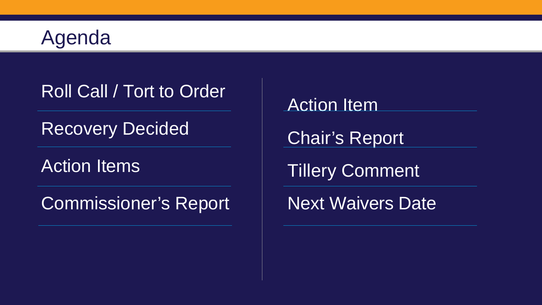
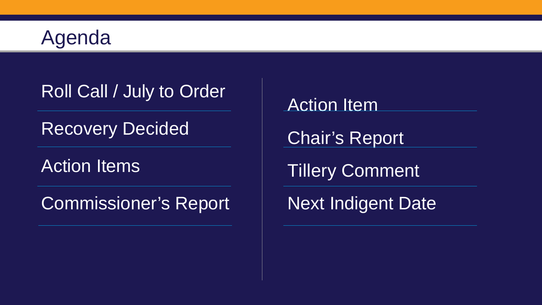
Tort: Tort -> July
Waivers: Waivers -> Indigent
